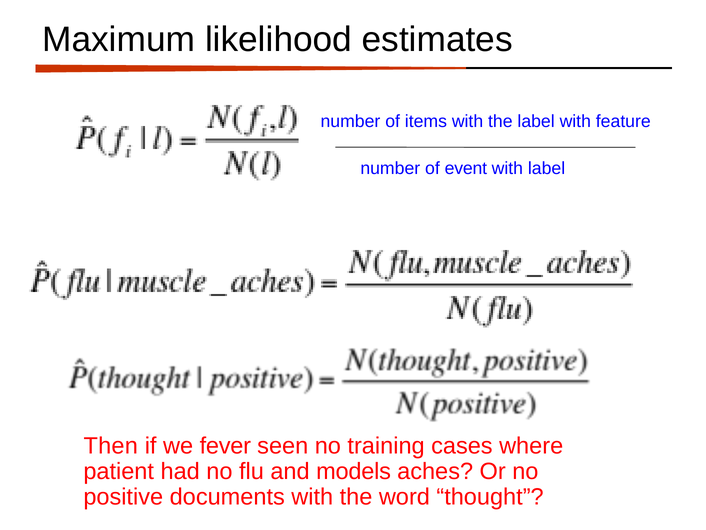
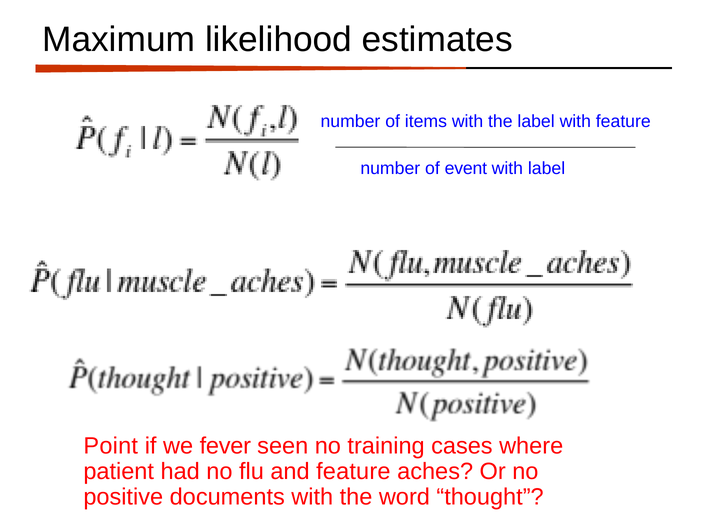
Then: Then -> Point
and models: models -> feature
